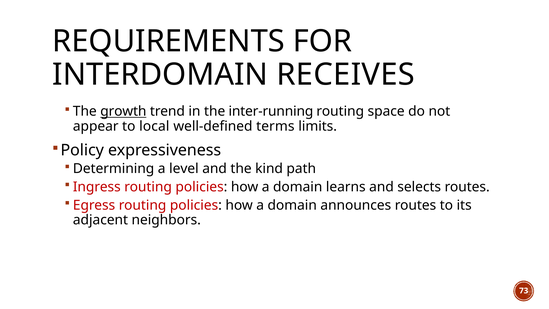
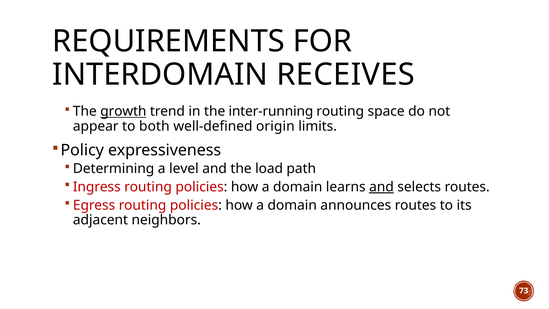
local: local -> both
terms: terms -> origin
kind: kind -> load
and at (381, 187) underline: none -> present
